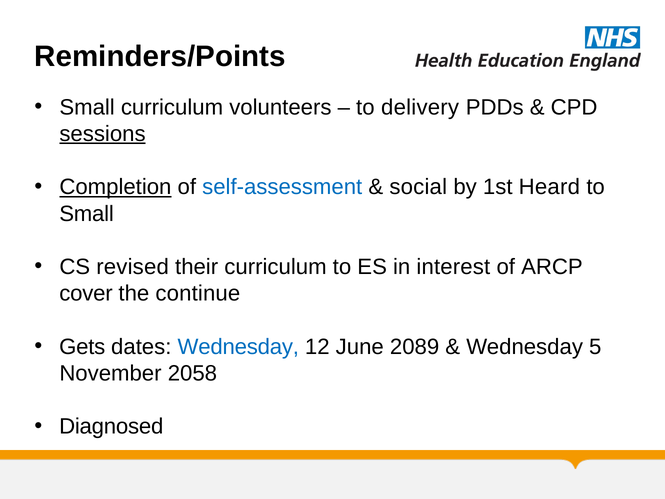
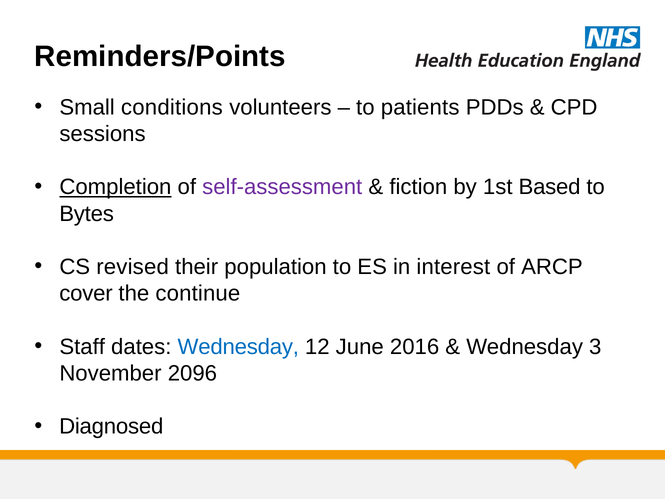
Small curriculum: curriculum -> conditions
delivery: delivery -> patients
sessions underline: present -> none
self-assessment colour: blue -> purple
social: social -> fiction
Heard: Heard -> Based
Small at (87, 214): Small -> Bytes
their curriculum: curriculum -> population
Gets: Gets -> Staff
2089: 2089 -> 2016
5: 5 -> 3
2058: 2058 -> 2096
